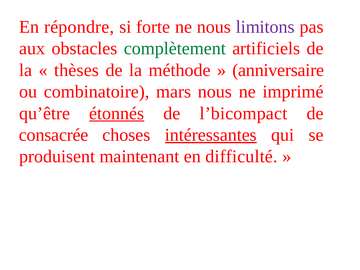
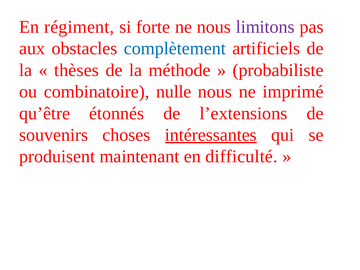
répondre: répondre -> régiment
complètement colour: green -> blue
anniversaire: anniversaire -> probabiliste
mars: mars -> nulle
étonnés underline: present -> none
l’bicompact: l’bicompact -> l’extensions
consacrée: consacrée -> souvenirs
